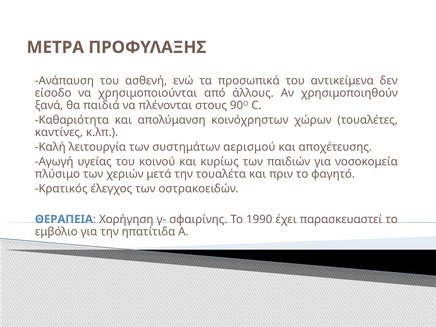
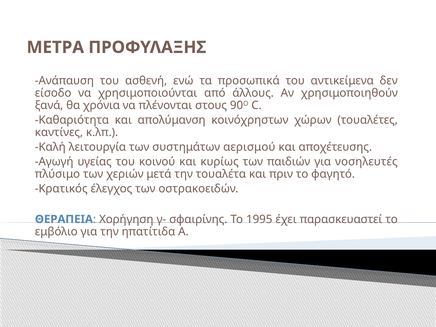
παιδιά: παιδιά -> χρόνια
νοσοκομεία: νοσοκομεία -> νοσηλευτές
1990: 1990 -> 1995
